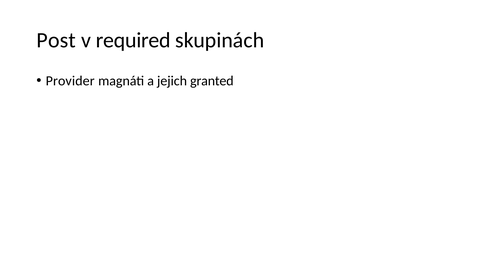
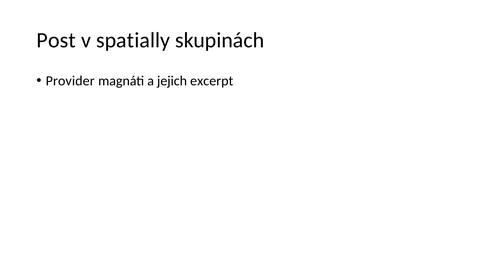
required: required -> spatially
granted: granted -> excerpt
